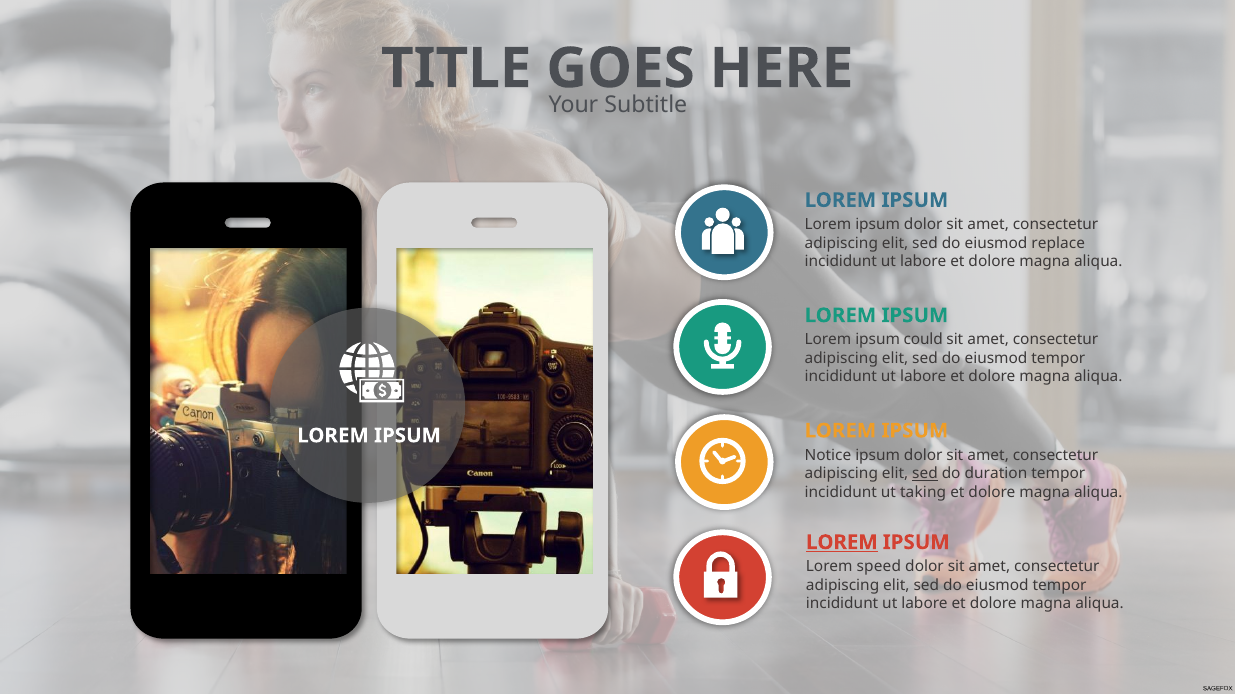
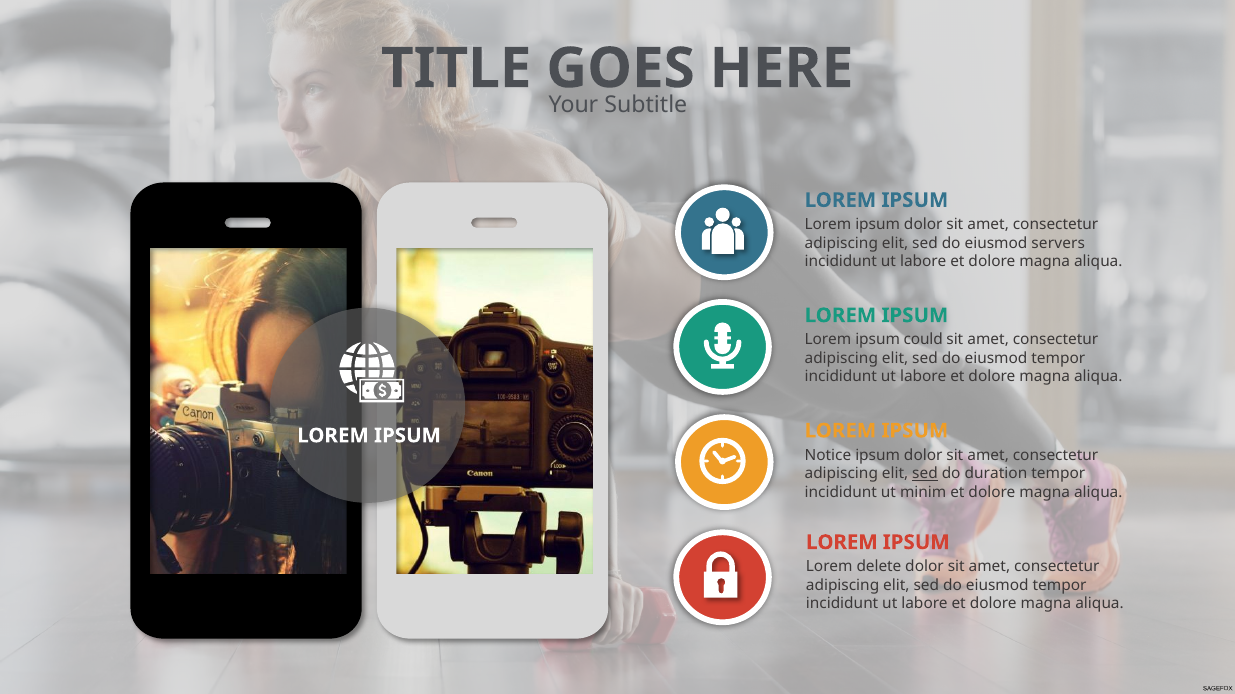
replace: replace -> servers
taking: taking -> minim
LOREM at (842, 543) underline: present -> none
speed: speed -> delete
